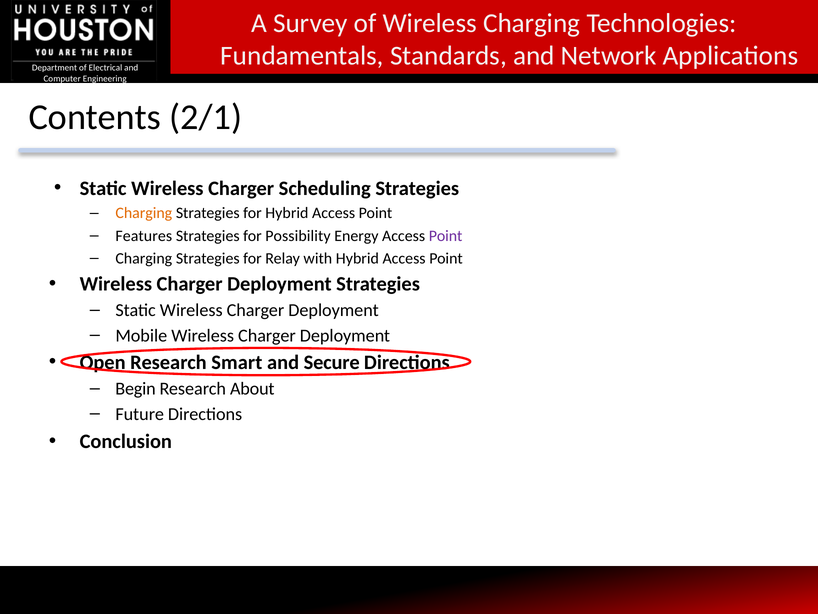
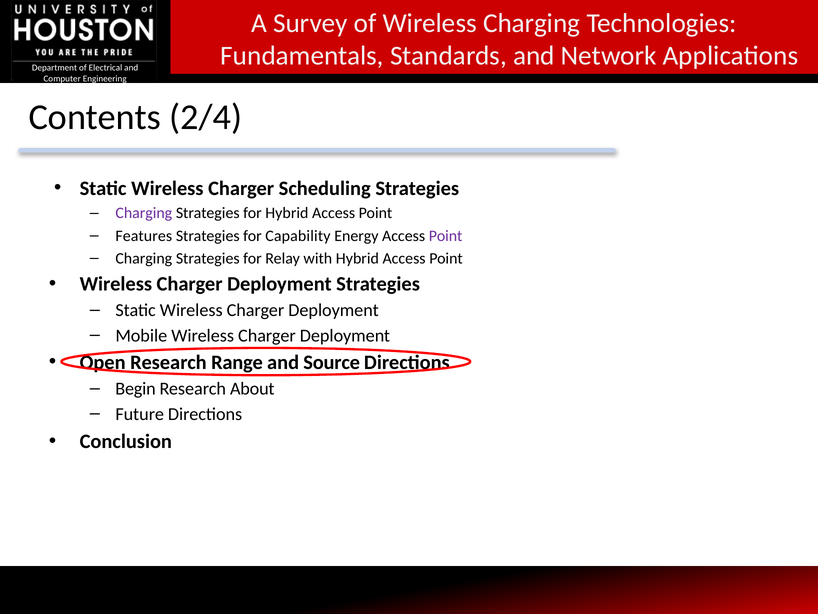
2/1: 2/1 -> 2/4
Charging at (144, 213) colour: orange -> purple
Possibility: Possibility -> Capability
Smart: Smart -> Range
Secure: Secure -> Source
